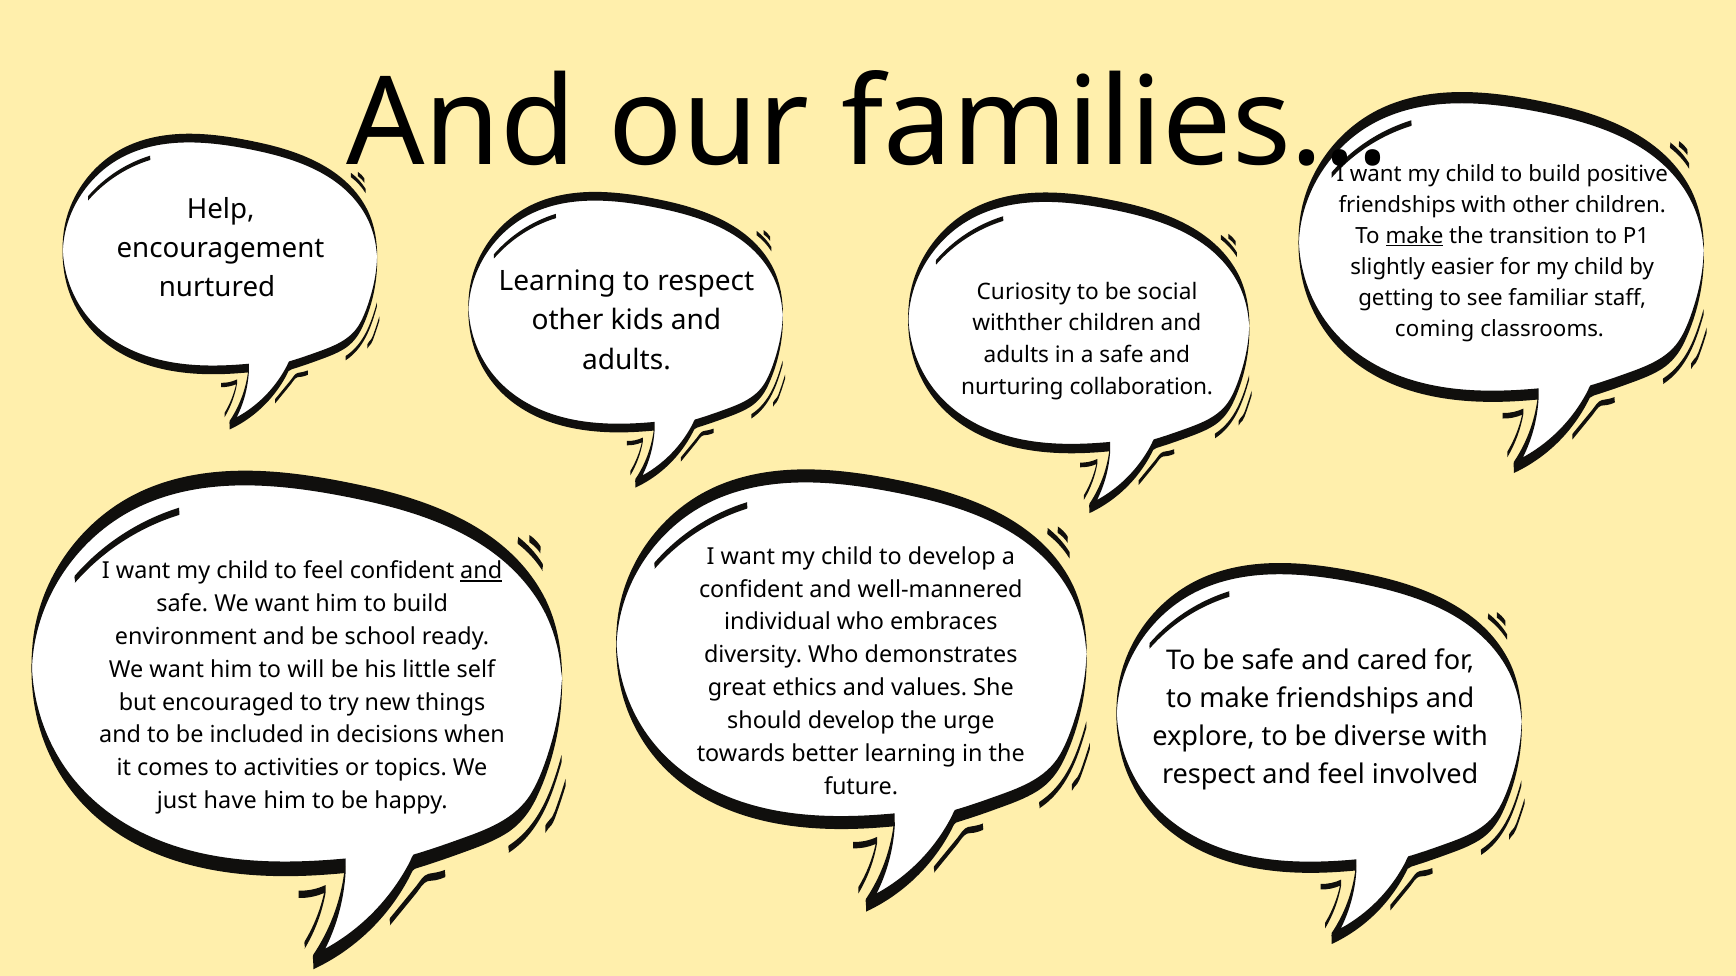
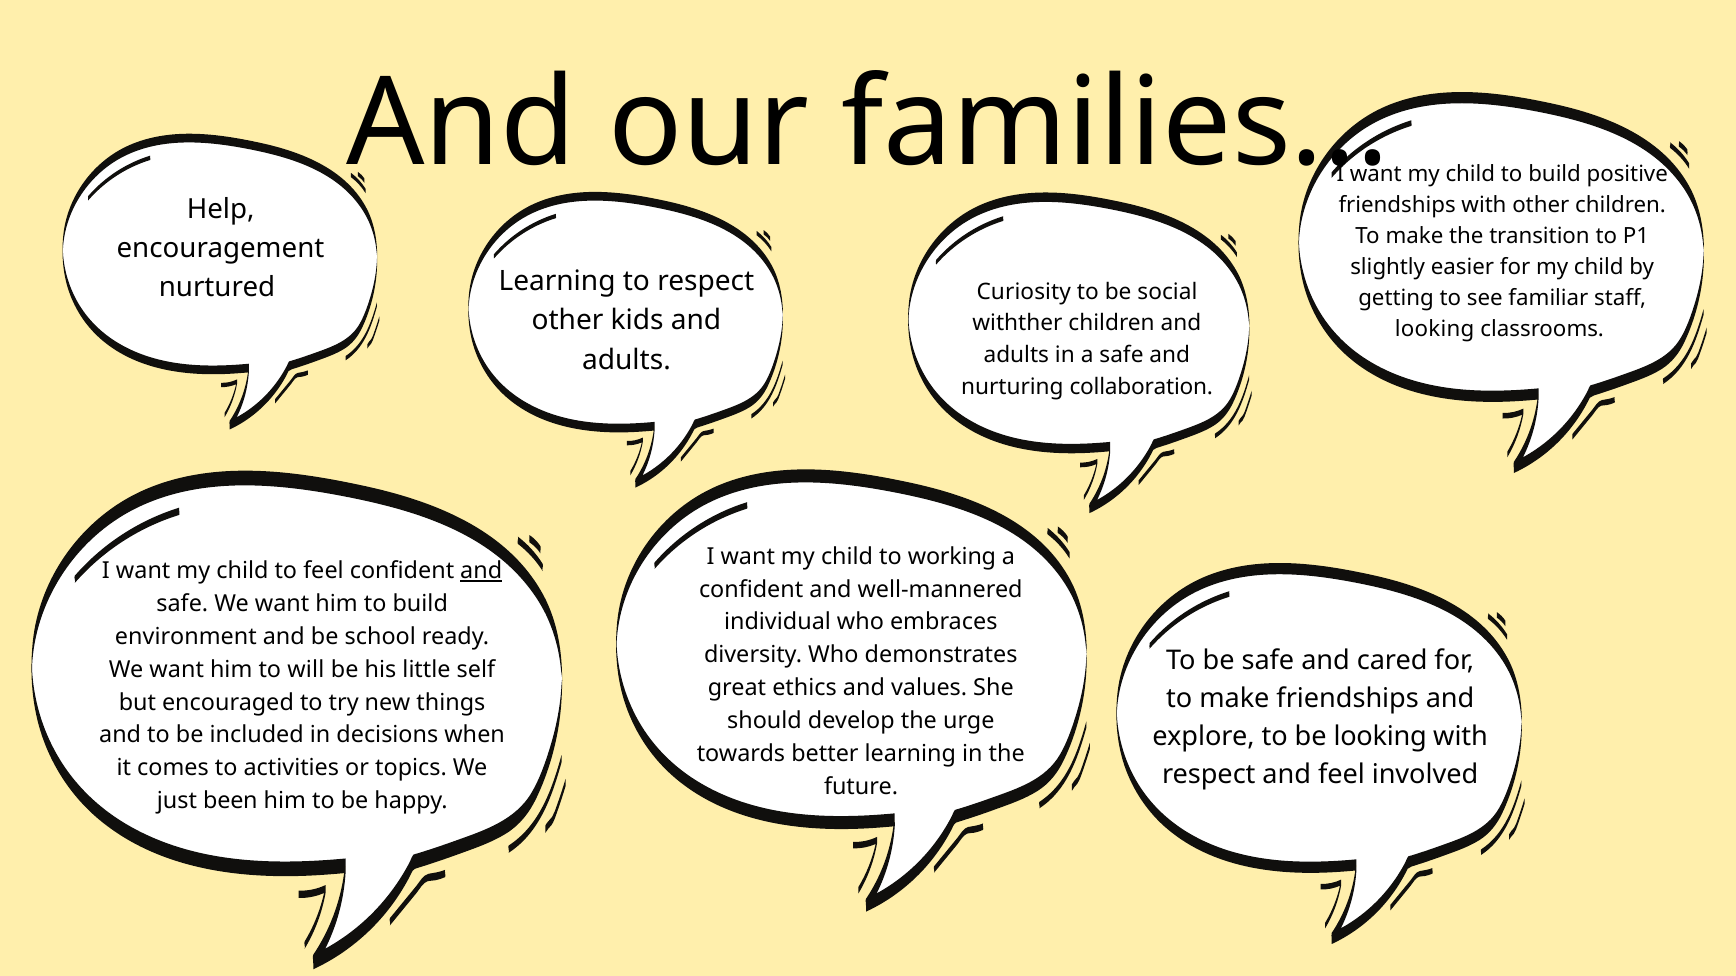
make at (1414, 236) underline: present -> none
coming at (1435, 330): coming -> looking
to develop: develop -> working
be diverse: diverse -> looking
have: have -> been
